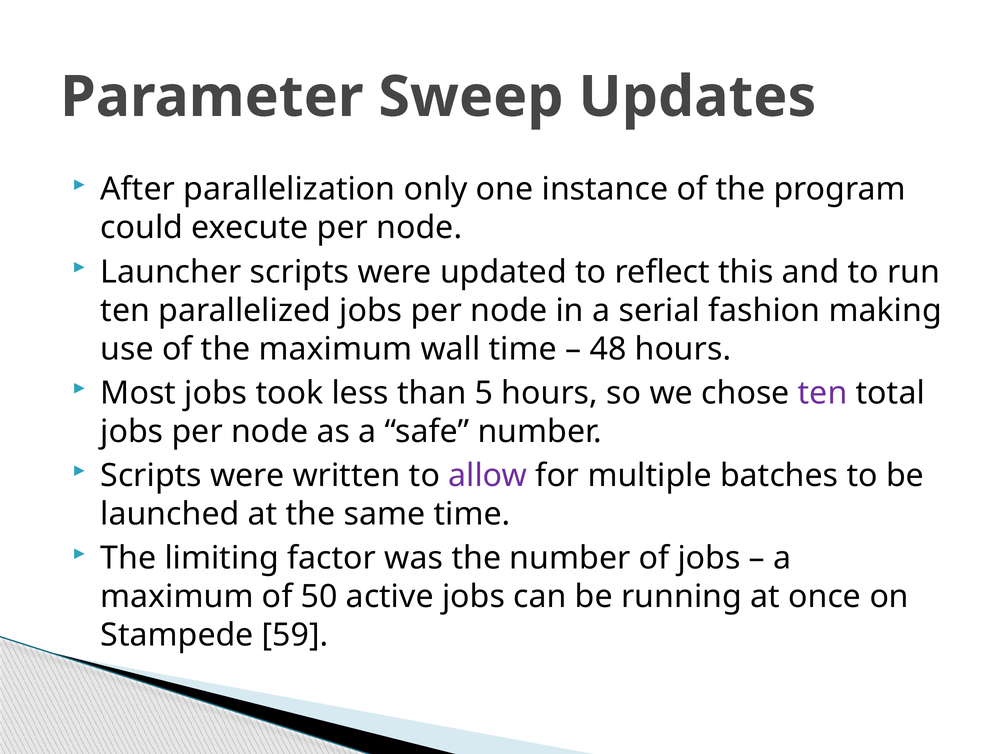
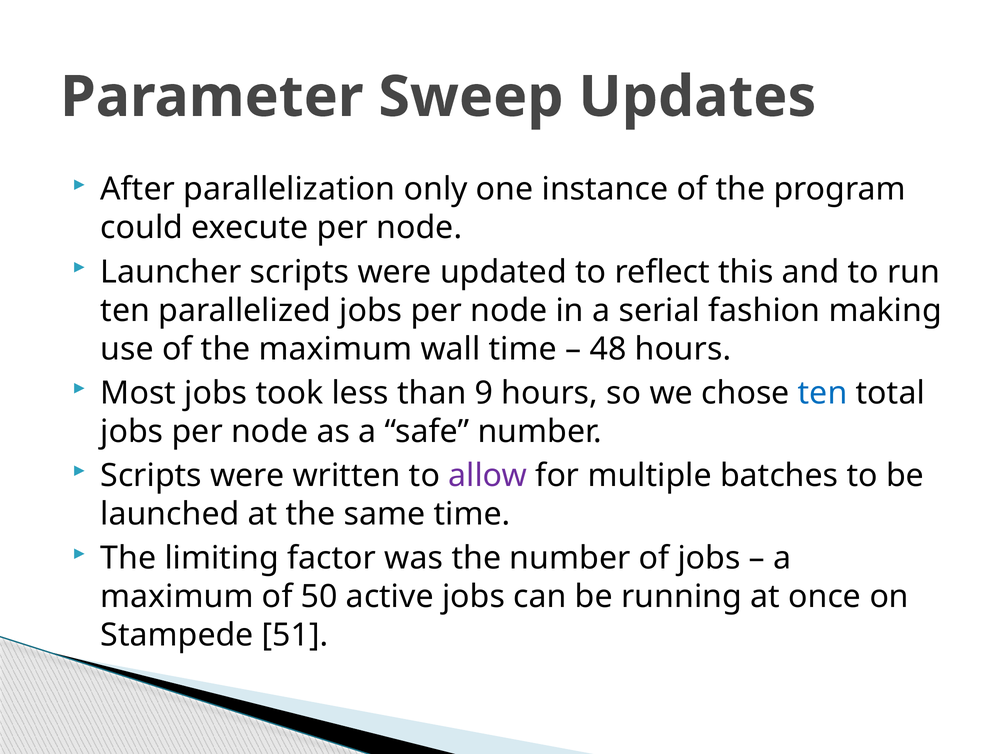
5: 5 -> 9
ten at (823, 393) colour: purple -> blue
59: 59 -> 51
